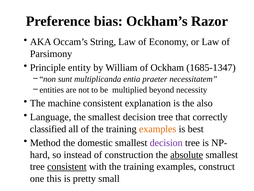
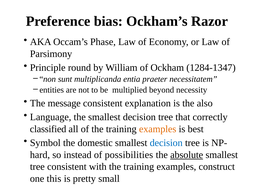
String: String -> Phase
entity: entity -> round
1685-1347: 1685-1347 -> 1284-1347
machine: machine -> message
Method: Method -> Symbol
decision at (166, 142) colour: purple -> blue
construction: construction -> possibilities
consistent at (67, 166) underline: present -> none
